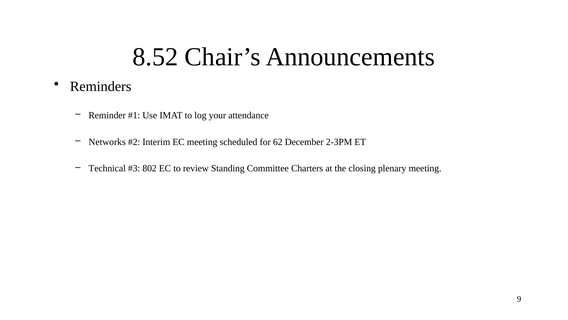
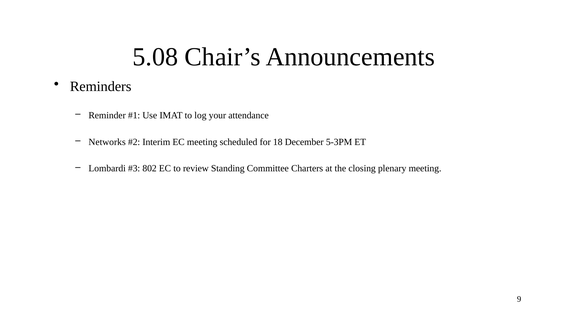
8.52: 8.52 -> 5.08
62: 62 -> 18
2-3PM: 2-3PM -> 5-3PM
Technical: Technical -> Lombardi
